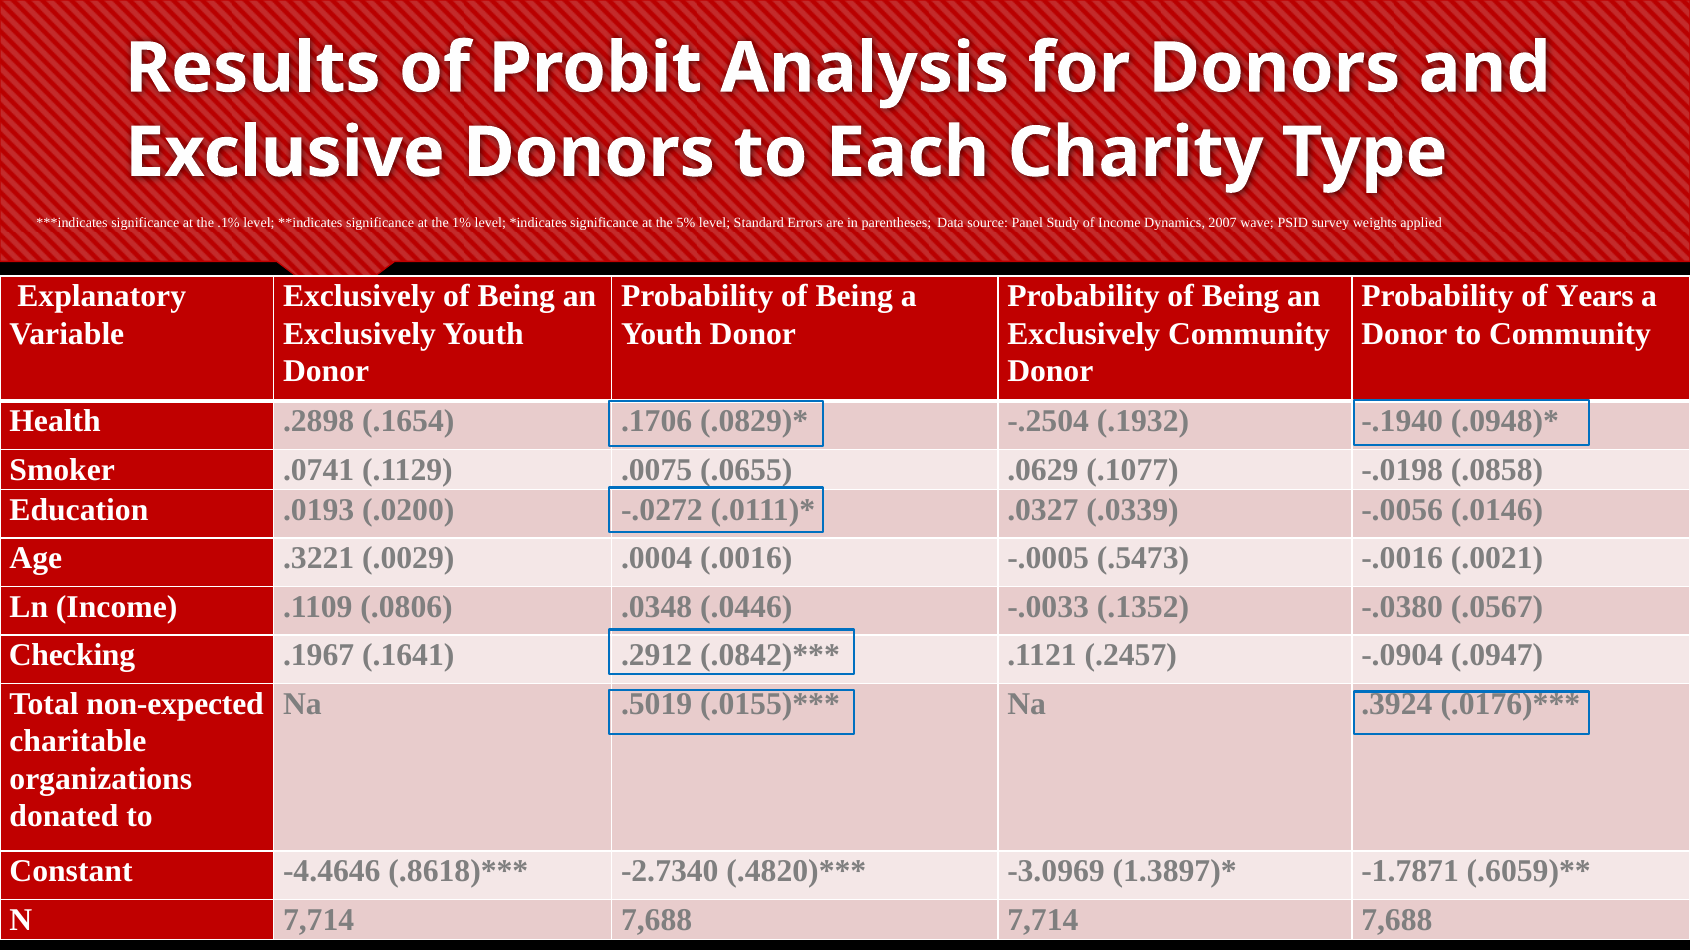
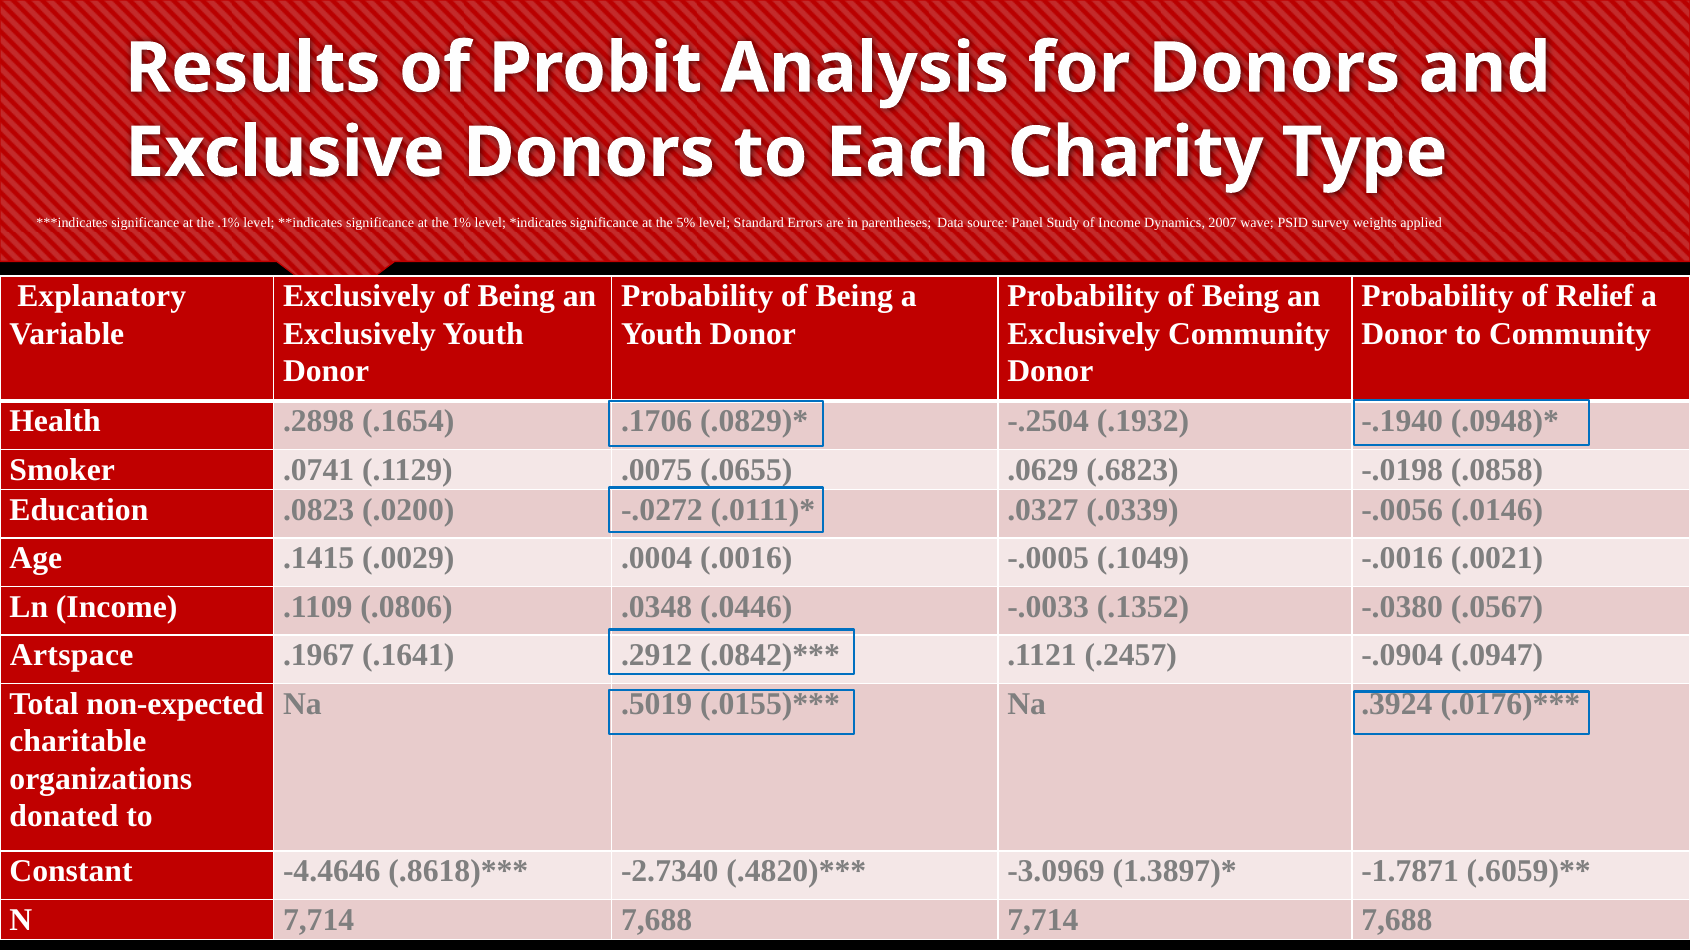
Years: Years -> Relief
.1077: .1077 -> .6823
.0193: .0193 -> .0823
.3221: .3221 -> .1415
.5473: .5473 -> .1049
Checking: Checking -> Artspace
